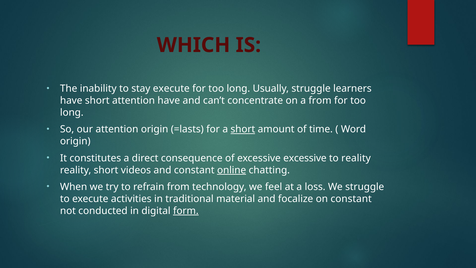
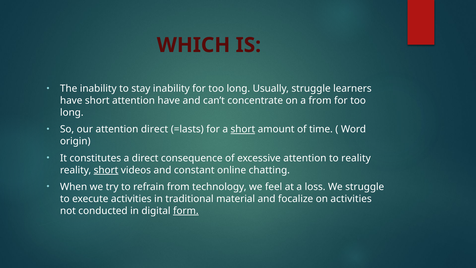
stay execute: execute -> inability
attention origin: origin -> direct
excessive excessive: excessive -> attention
short at (106, 170) underline: none -> present
online underline: present -> none
on constant: constant -> activities
